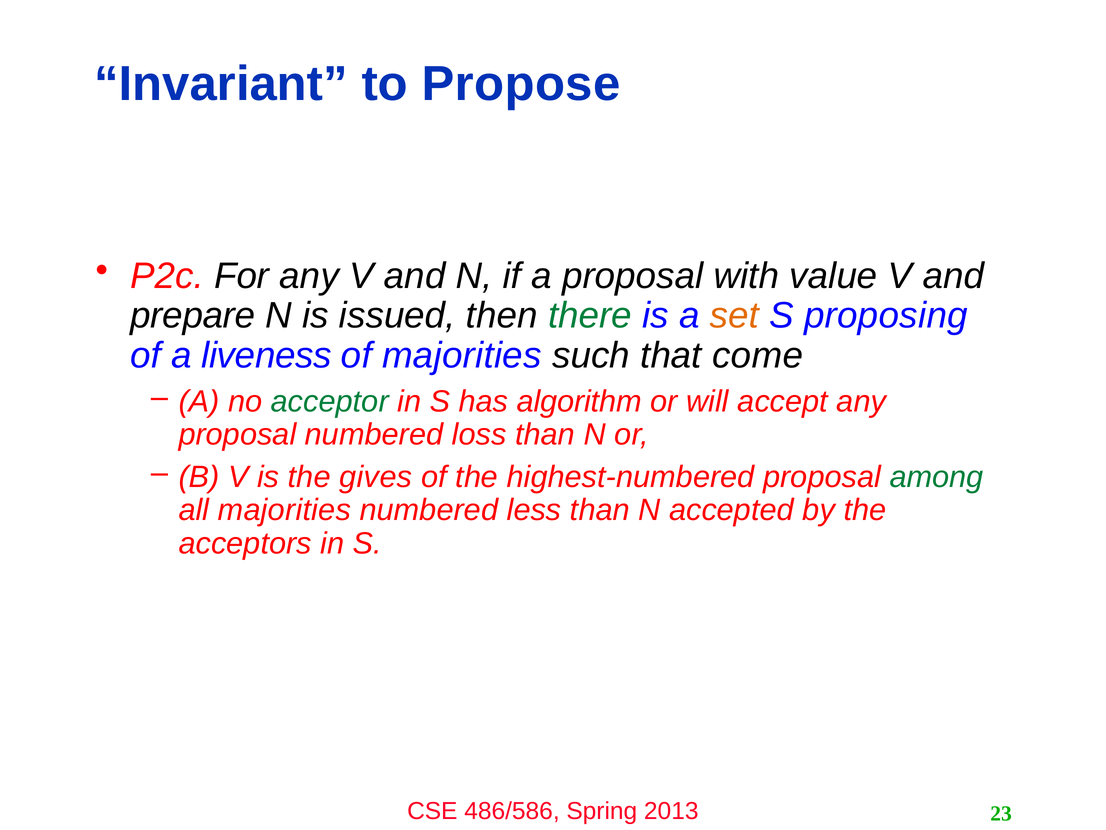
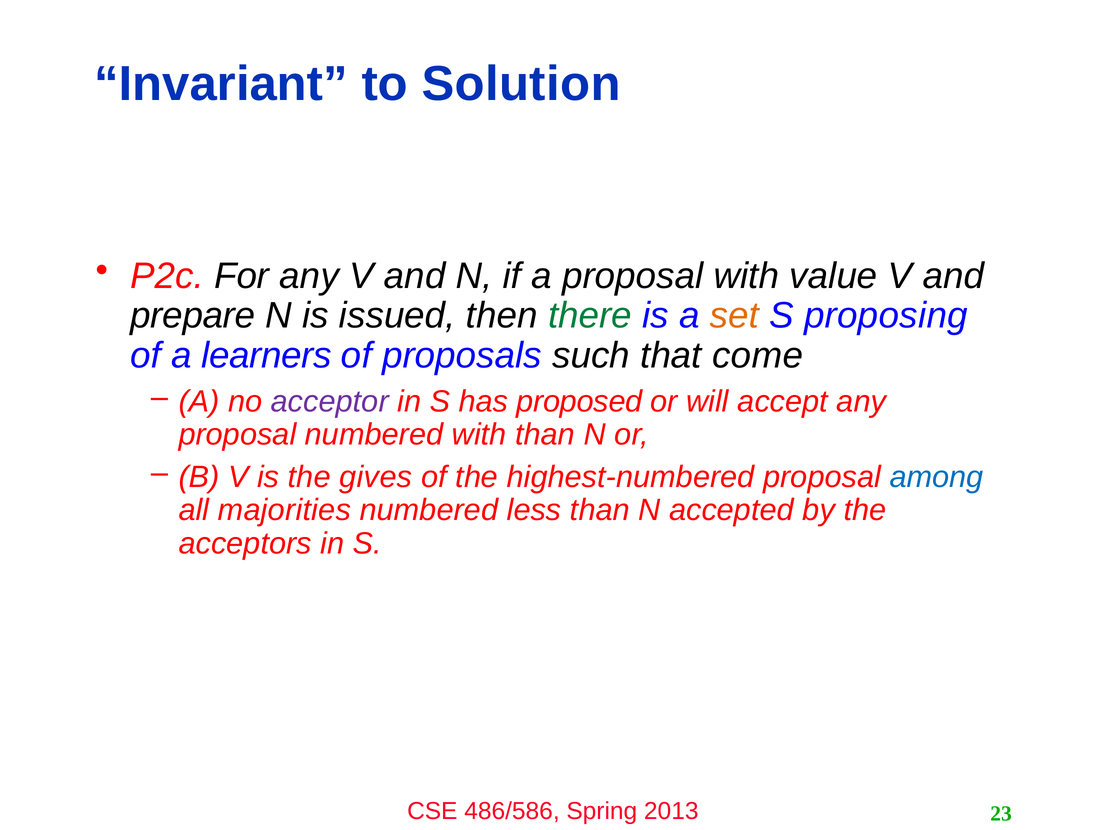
Propose: Propose -> Solution
liveness: liveness -> learners
of majorities: majorities -> proposals
acceptor colour: green -> purple
algorithm: algorithm -> proposed
numbered loss: loss -> with
among colour: green -> blue
